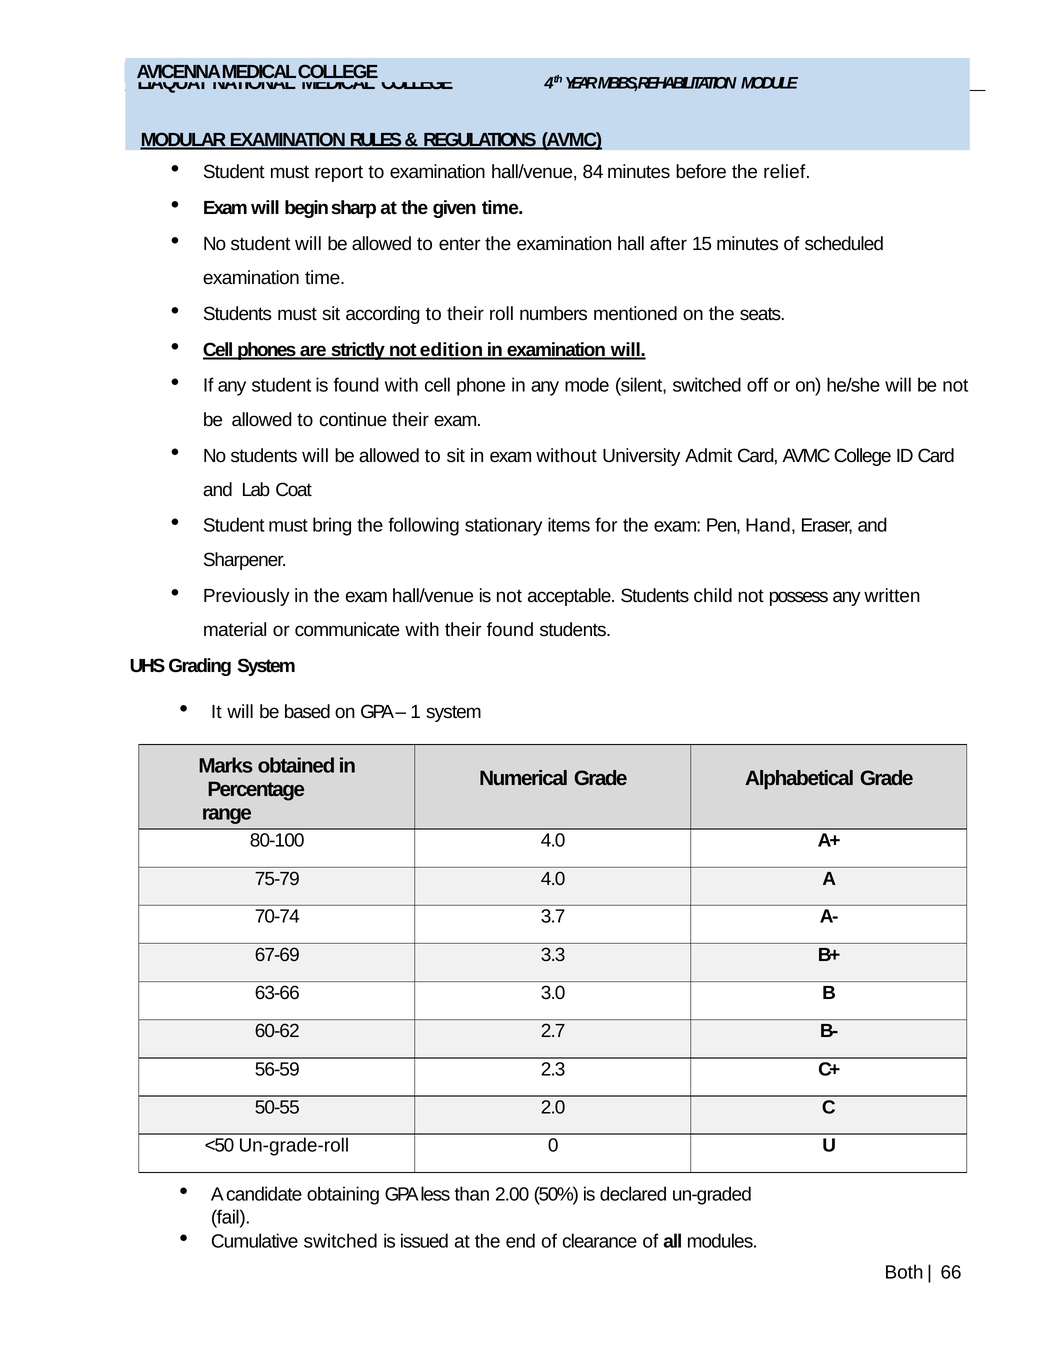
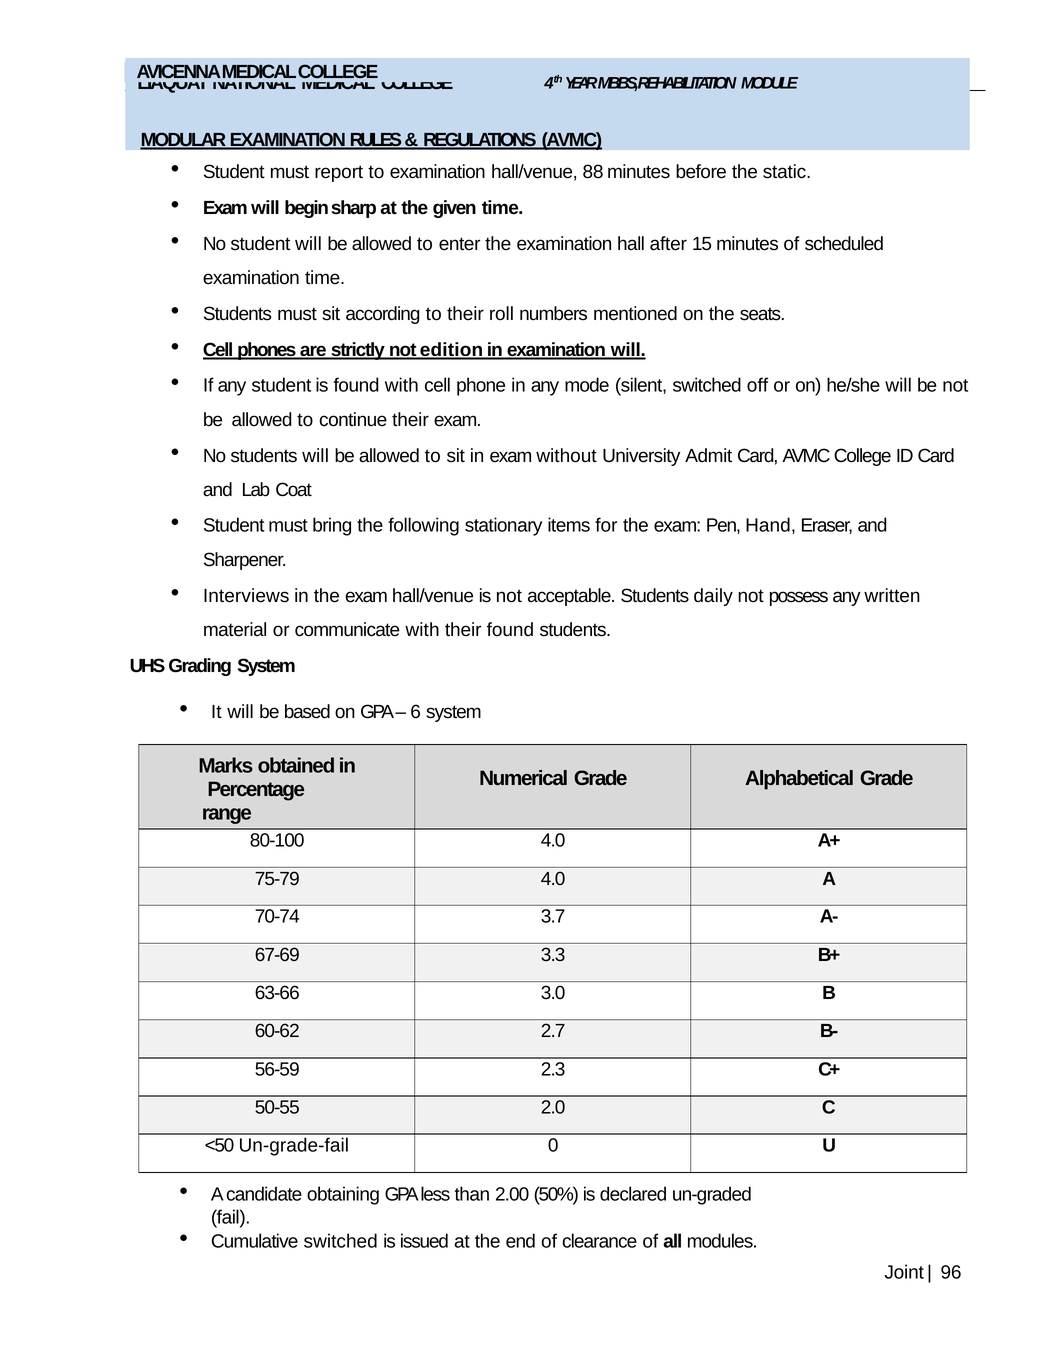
84: 84 -> 88
relief: relief -> static
Previously: Previously -> Interviews
child: child -> daily
1: 1 -> 6
Un-grade-roll: Un-grade-roll -> Un-grade-fail
Both: Both -> Joint
66: 66 -> 96
